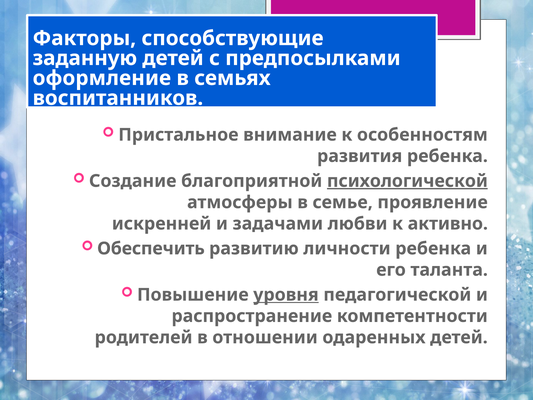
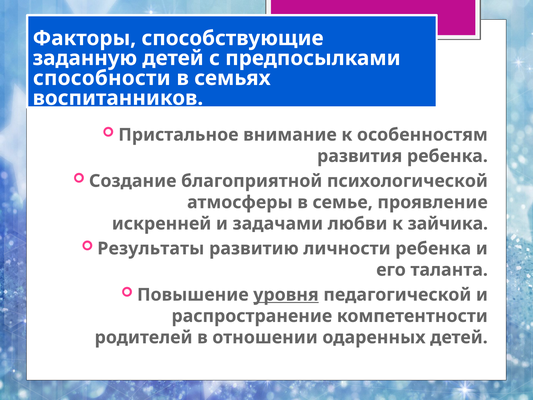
оформление: оформление -> способности
психологической underline: present -> none
активно: активно -> зайчика
Обеспечить: Обеспечить -> Результаты
